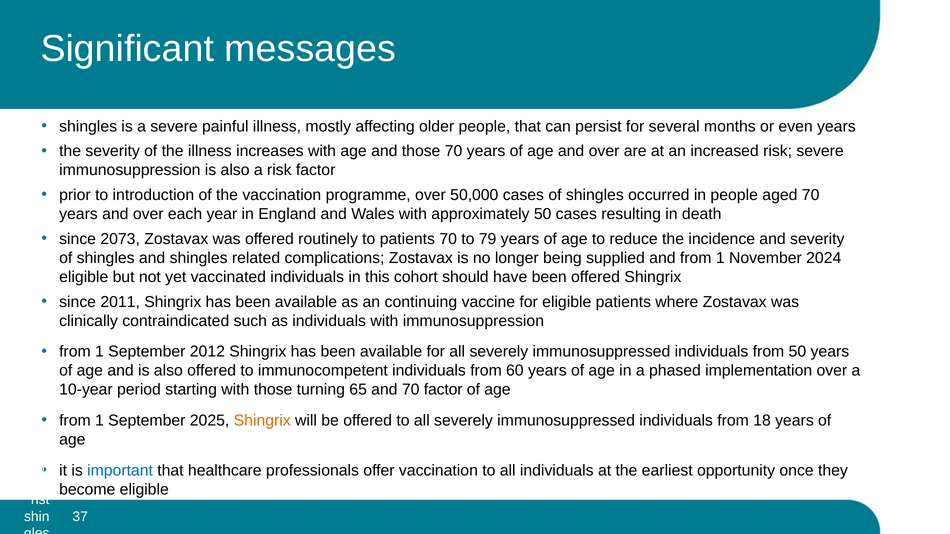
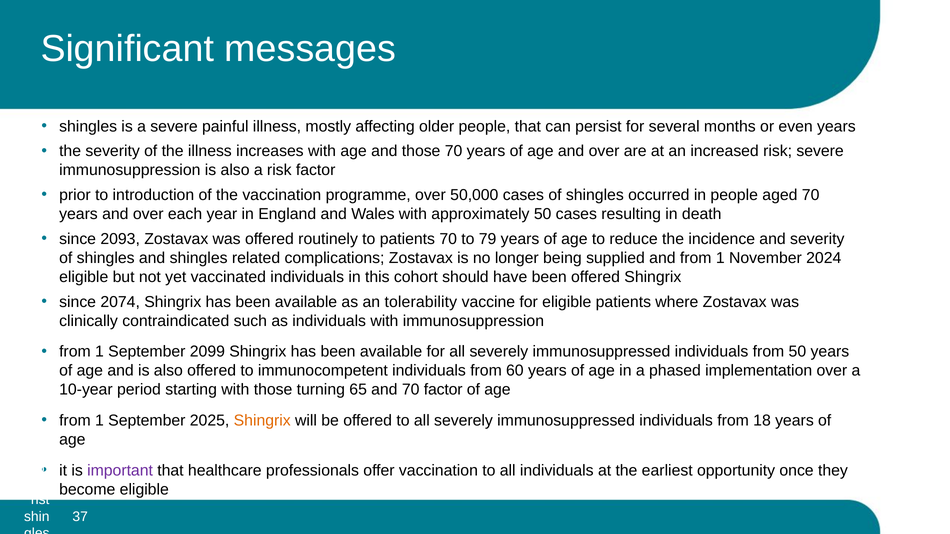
2073: 2073 -> 2093
2011: 2011 -> 2074
continuing: continuing -> tolerability
2012: 2012 -> 2099
important colour: blue -> purple
